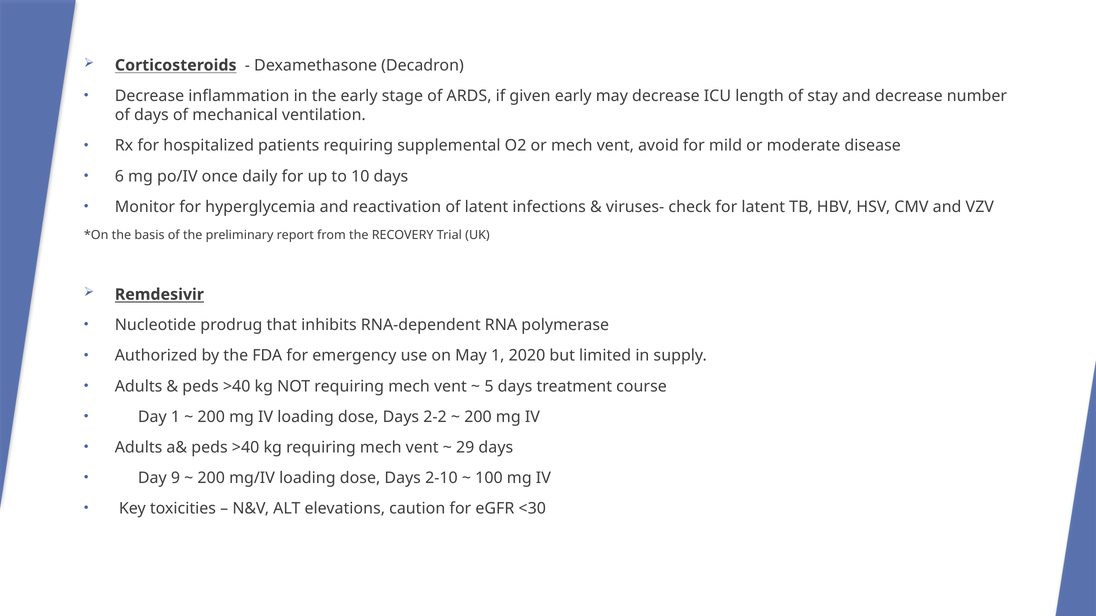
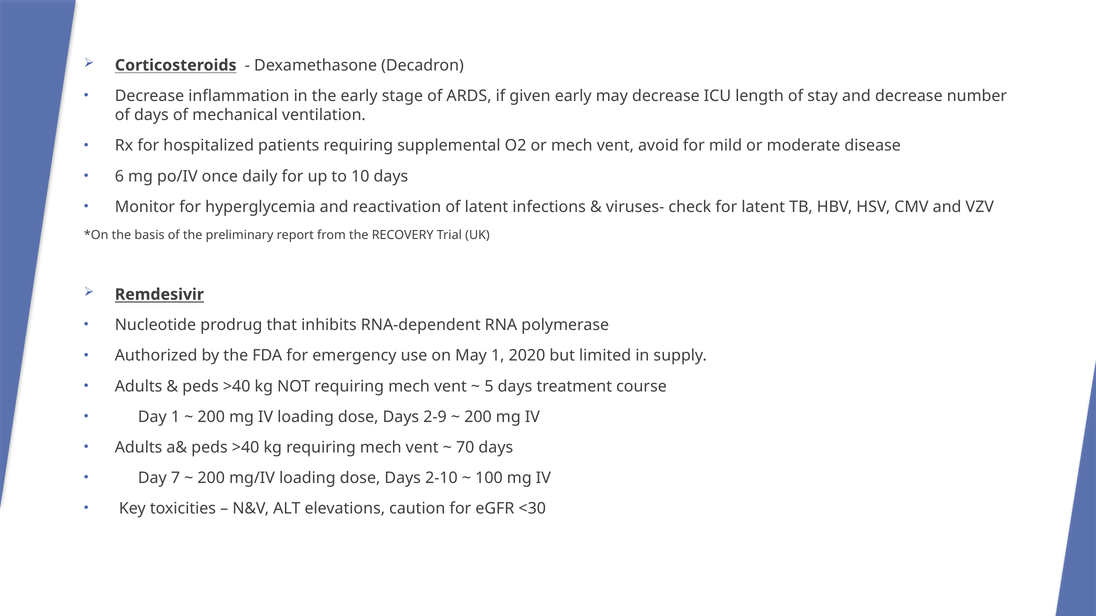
2-2: 2-2 -> 2-9
29: 29 -> 70
9: 9 -> 7
